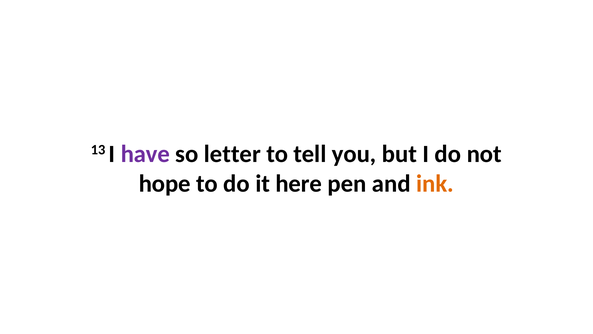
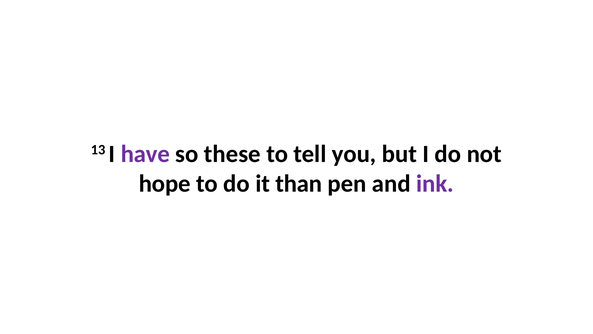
letter: letter -> these
here: here -> than
ink colour: orange -> purple
